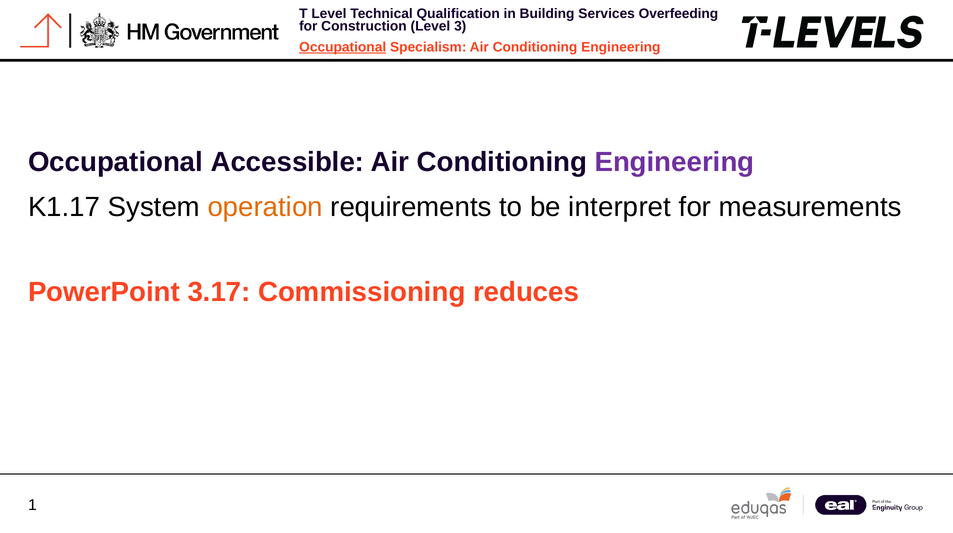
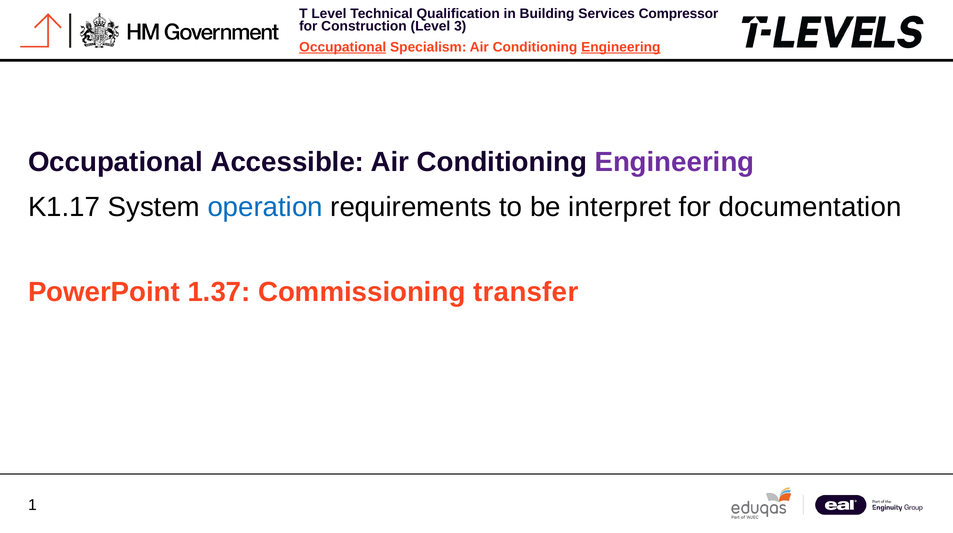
Overfeeding: Overfeeding -> Compressor
Engineering at (621, 47) underline: none -> present
operation colour: orange -> blue
measurements: measurements -> documentation
3.17: 3.17 -> 1.37
reduces: reduces -> transfer
